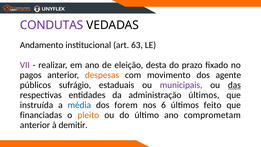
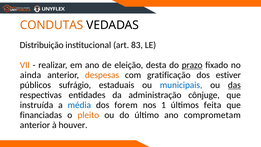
CONDUTAS colour: purple -> orange
Andamento: Andamento -> Distribuição
63: 63 -> 83
VII colour: purple -> orange
prazo underline: none -> present
pagos: pagos -> ainda
movimento: movimento -> gratificação
agente: agente -> estiver
municipais colour: purple -> blue
administração últimos: últimos -> cônjuge
6: 6 -> 1
feito: feito -> feita
demitir: demitir -> houver
